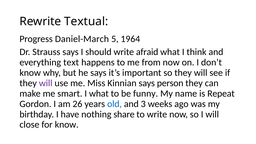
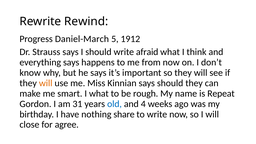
Textual: Textual -> Rewind
1964: 1964 -> 1912
everything text: text -> says
will at (46, 83) colour: purple -> orange
says person: person -> should
funny: funny -> rough
26: 26 -> 31
3: 3 -> 4
for know: know -> agree
